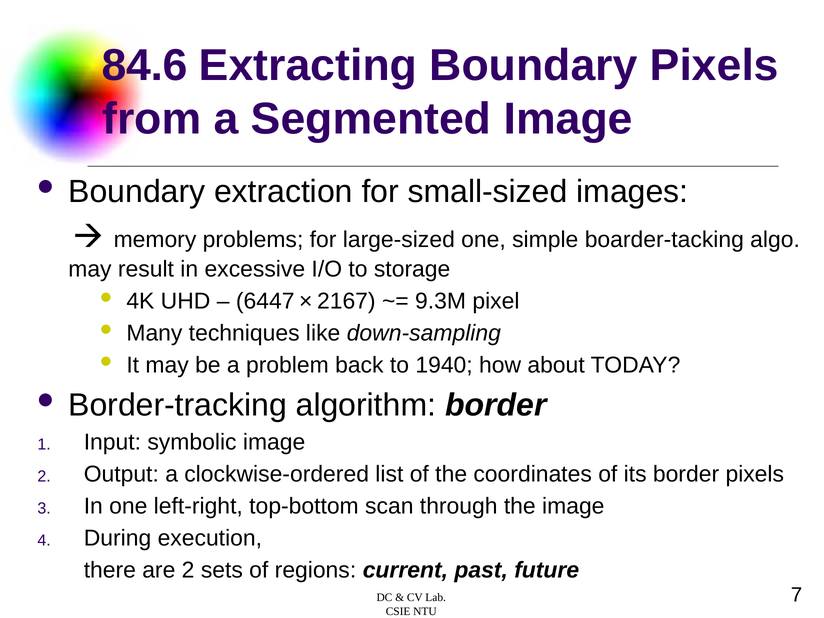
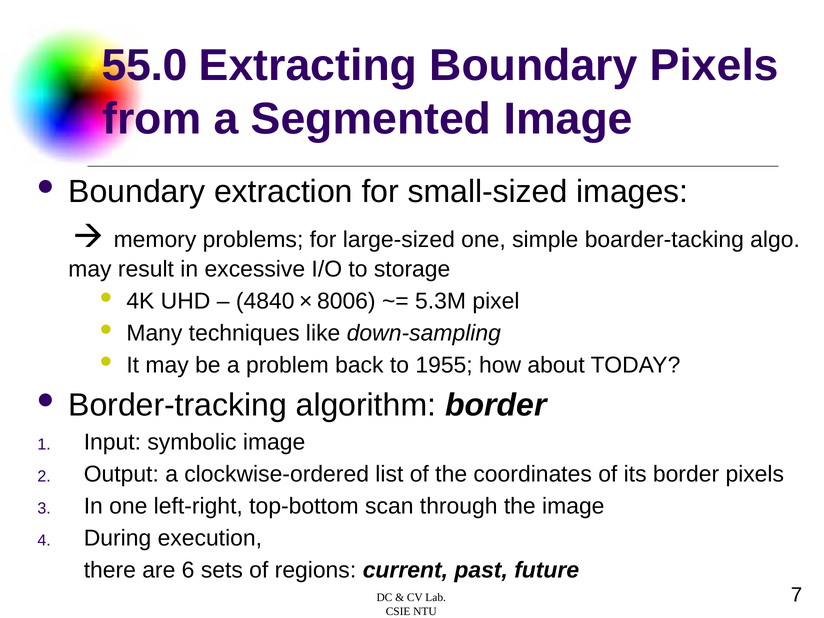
84.6: 84.6 -> 55.0
6447: 6447 -> 4840
2167: 2167 -> 8006
9.3M: 9.3M -> 5.3M
1940: 1940 -> 1955
are 2: 2 -> 6
